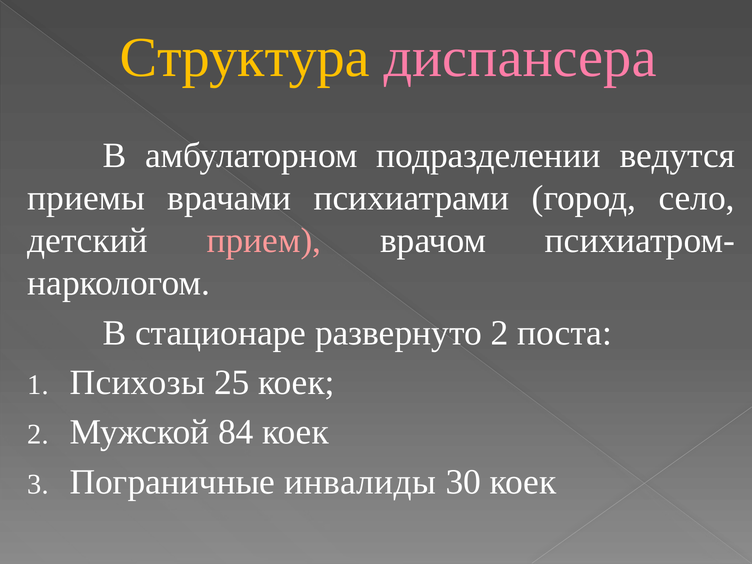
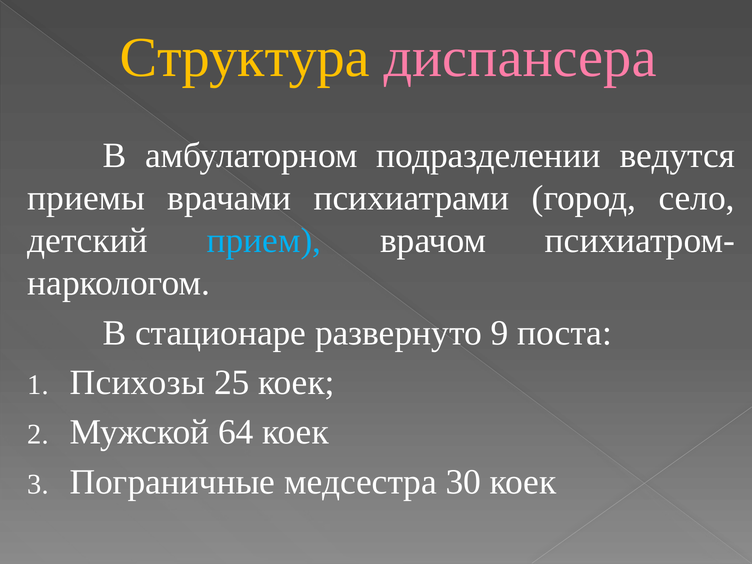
прием colour: pink -> light blue
развернуто 2: 2 -> 9
84: 84 -> 64
инвалиды: инвалиды -> медсестра
